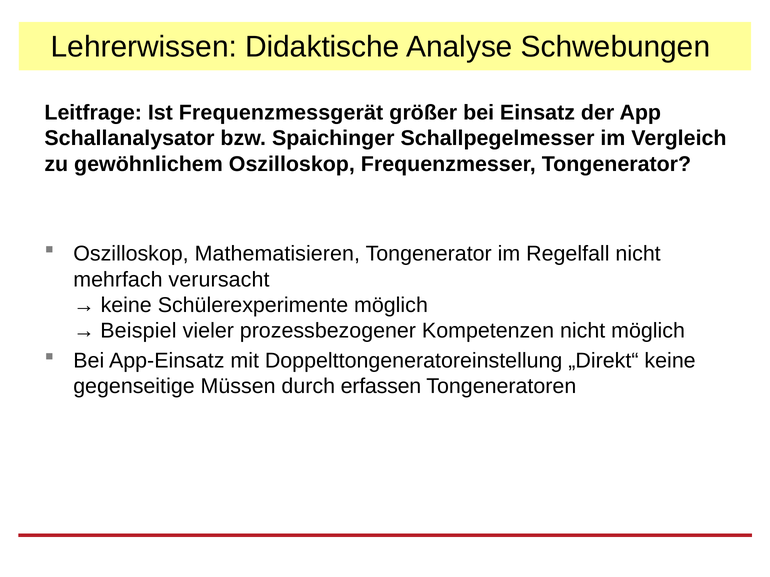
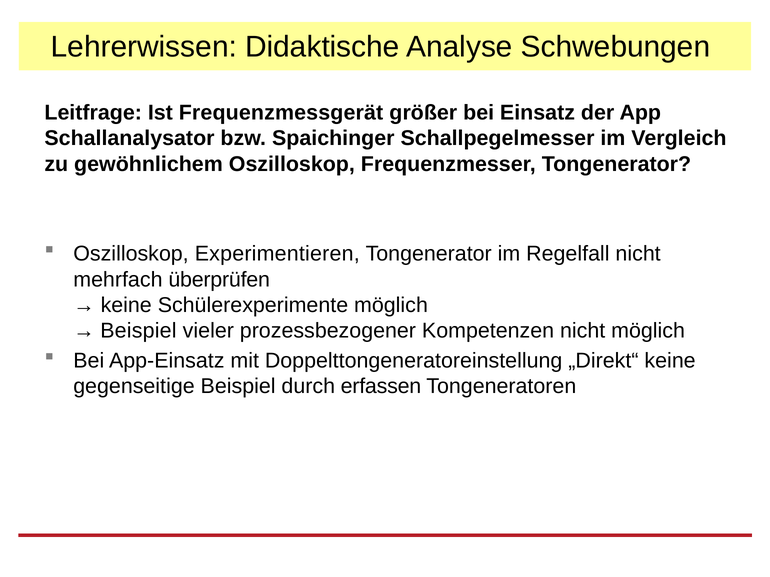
Mathematisieren: Mathematisieren -> Experimentieren
verursacht: verursacht -> überprüfen
gegenseitige Müssen: Müssen -> Beispiel
